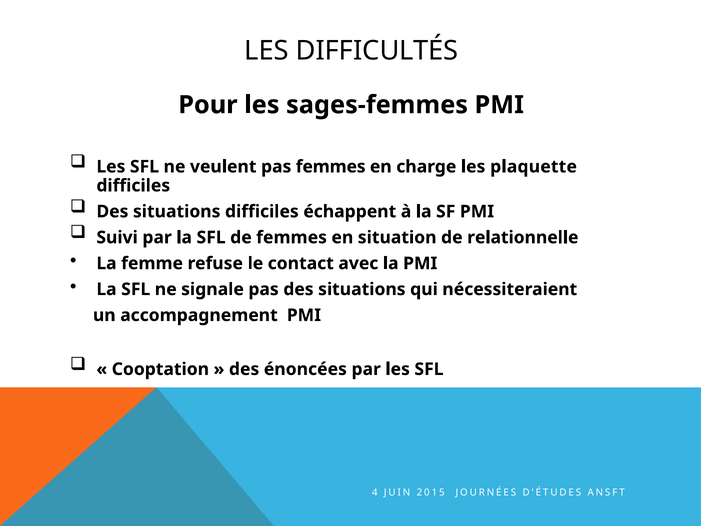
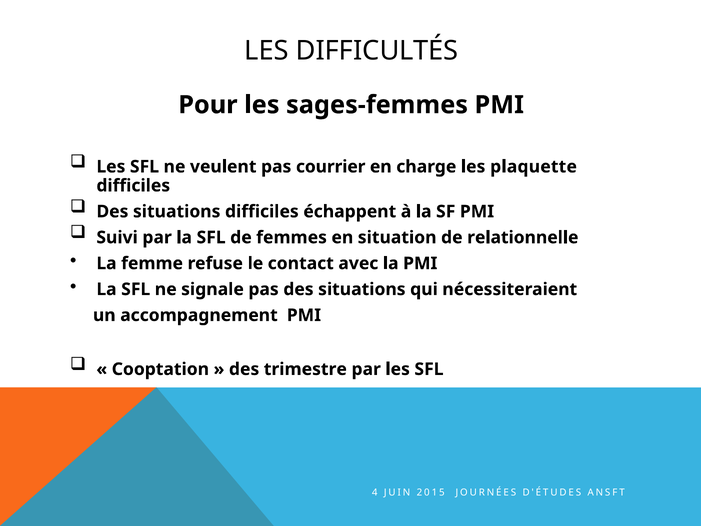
pas femmes: femmes -> courrier
énoncées: énoncées -> trimestre
